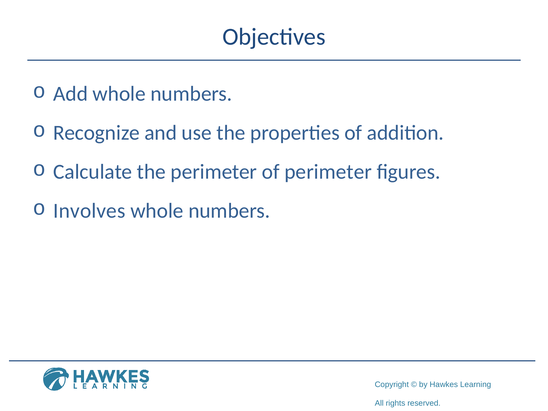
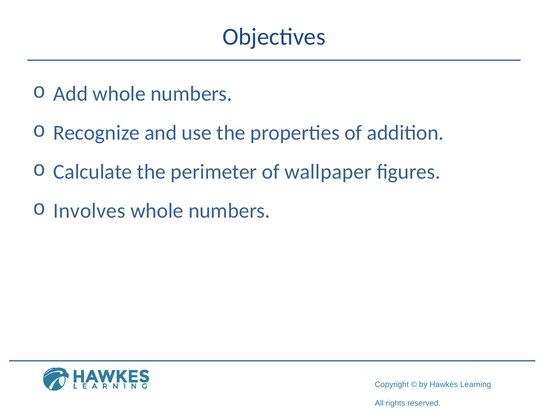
of perimeter: perimeter -> wallpaper
